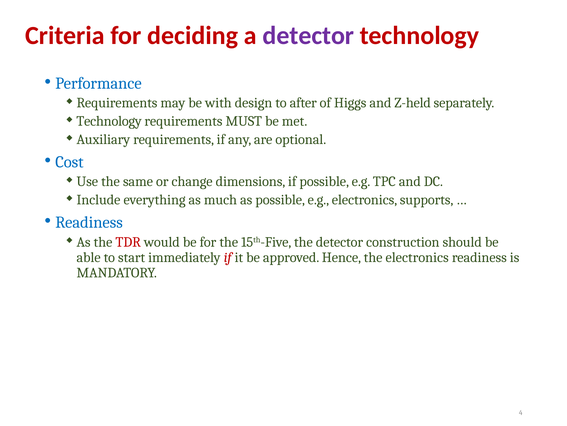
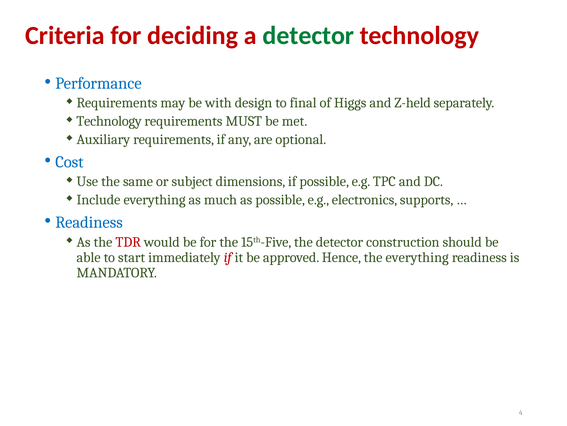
detector at (308, 36) colour: purple -> green
after: after -> final
change: change -> subject
the electronics: electronics -> everything
